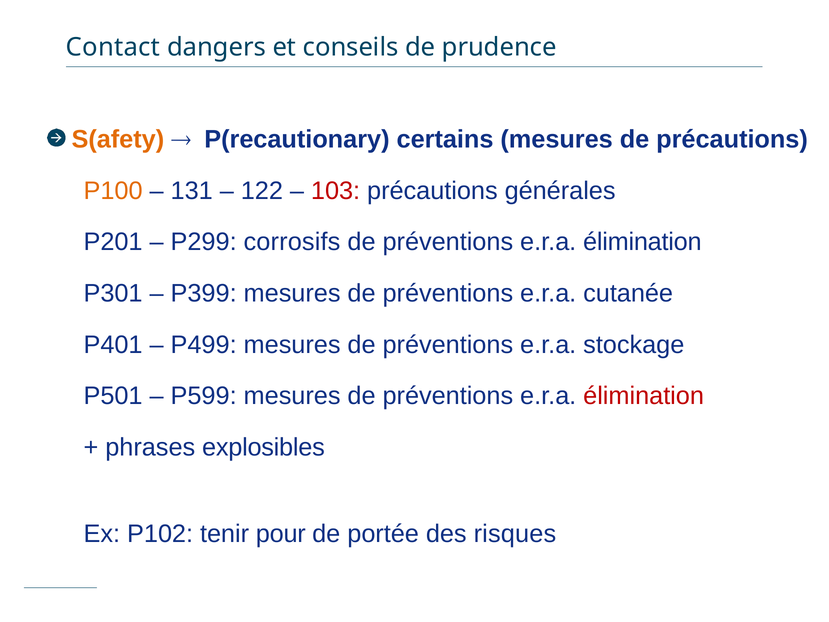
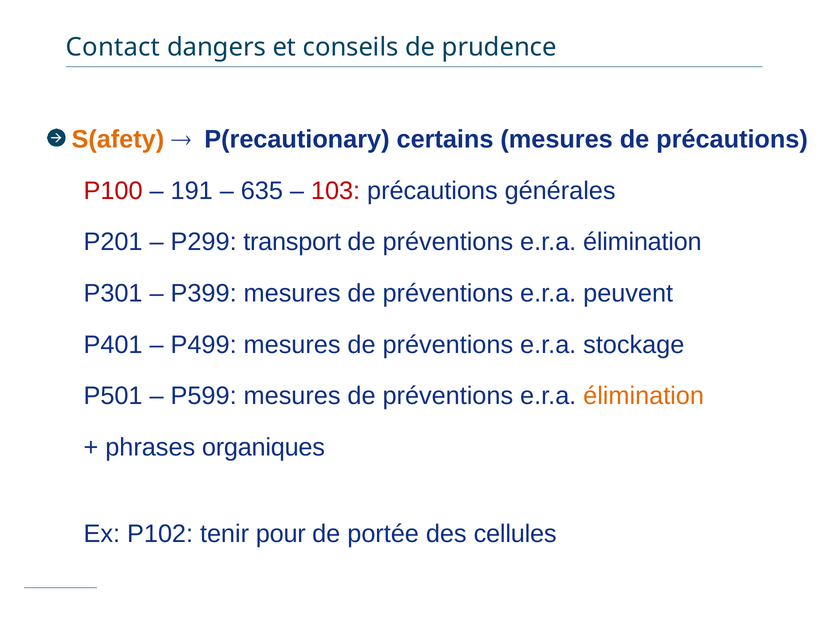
P100 colour: orange -> red
131: 131 -> 191
122: 122 -> 635
corrosifs: corrosifs -> transport
cutanée: cutanée -> peuvent
élimination at (644, 396) colour: red -> orange
explosibles: explosibles -> organiques
risques: risques -> cellules
